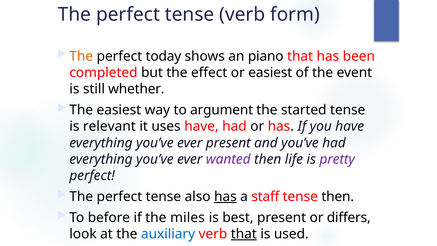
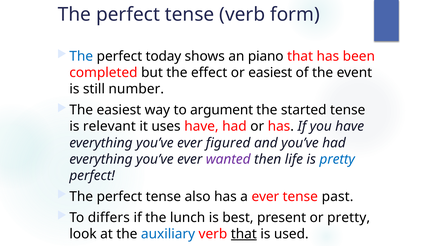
The at (81, 56) colour: orange -> blue
whether: whether -> number
ever present: present -> figured
pretty at (337, 159) colour: purple -> blue
has at (225, 196) underline: present -> none
a staff: staff -> ever
tense then: then -> past
before: before -> differs
miles: miles -> lunch
or differs: differs -> pretty
